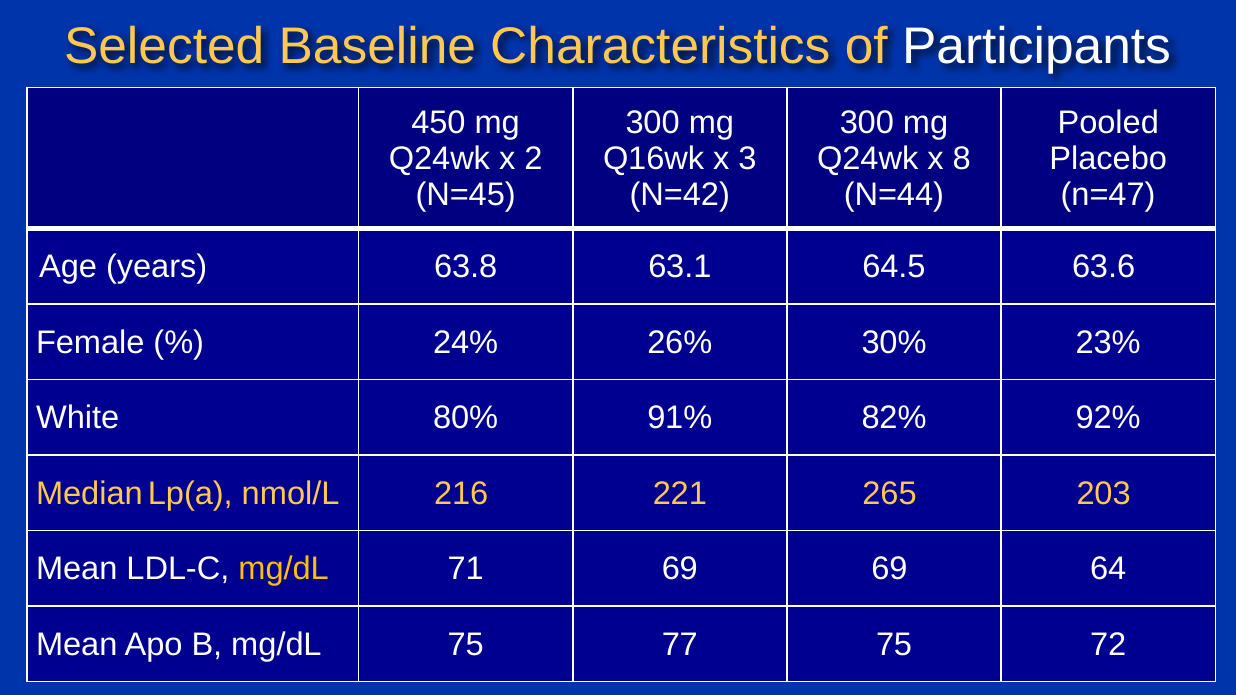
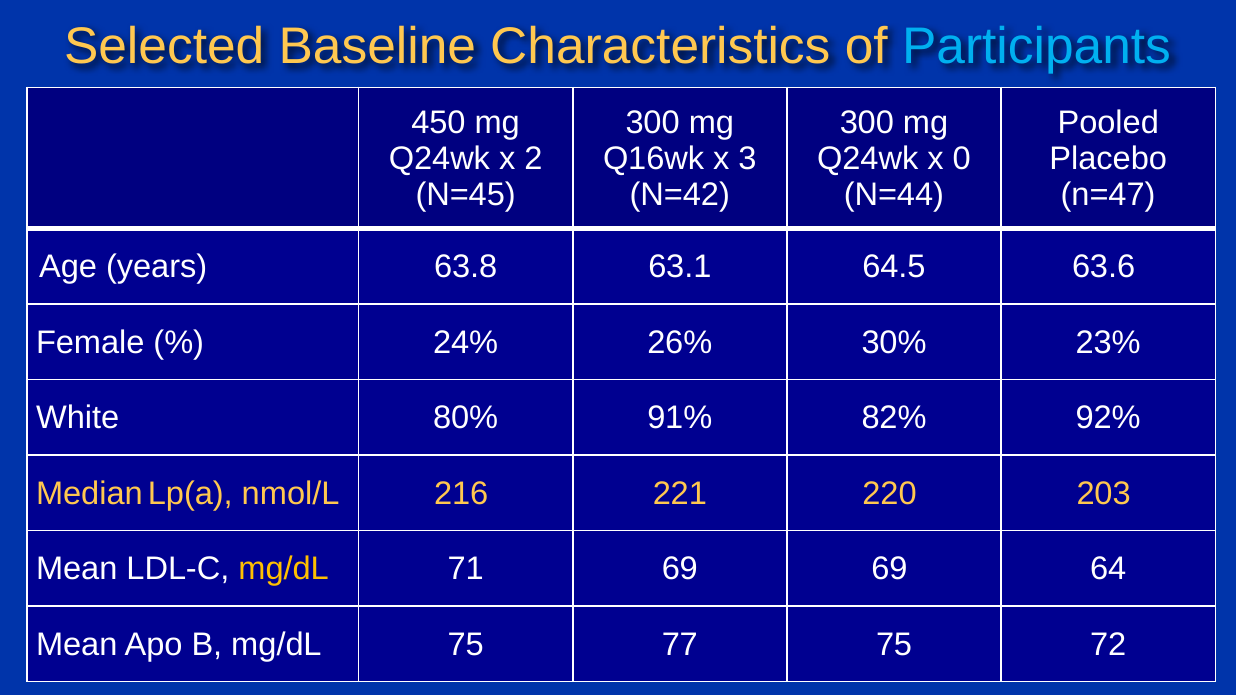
Participants colour: white -> light blue
8: 8 -> 0
265: 265 -> 220
